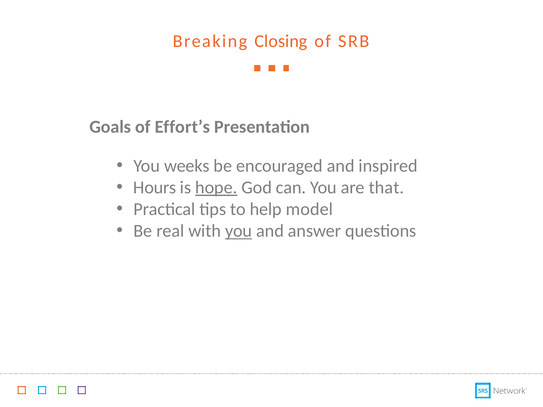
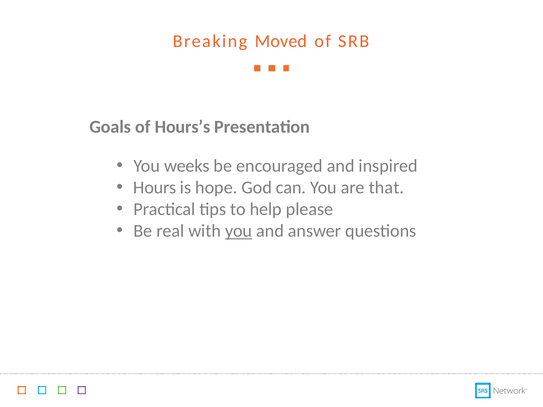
Closing: Closing -> Moved
Effort’s: Effort’s -> Hours’s
hope underline: present -> none
model: model -> please
